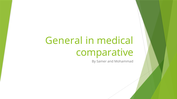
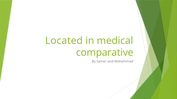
General: General -> Located
